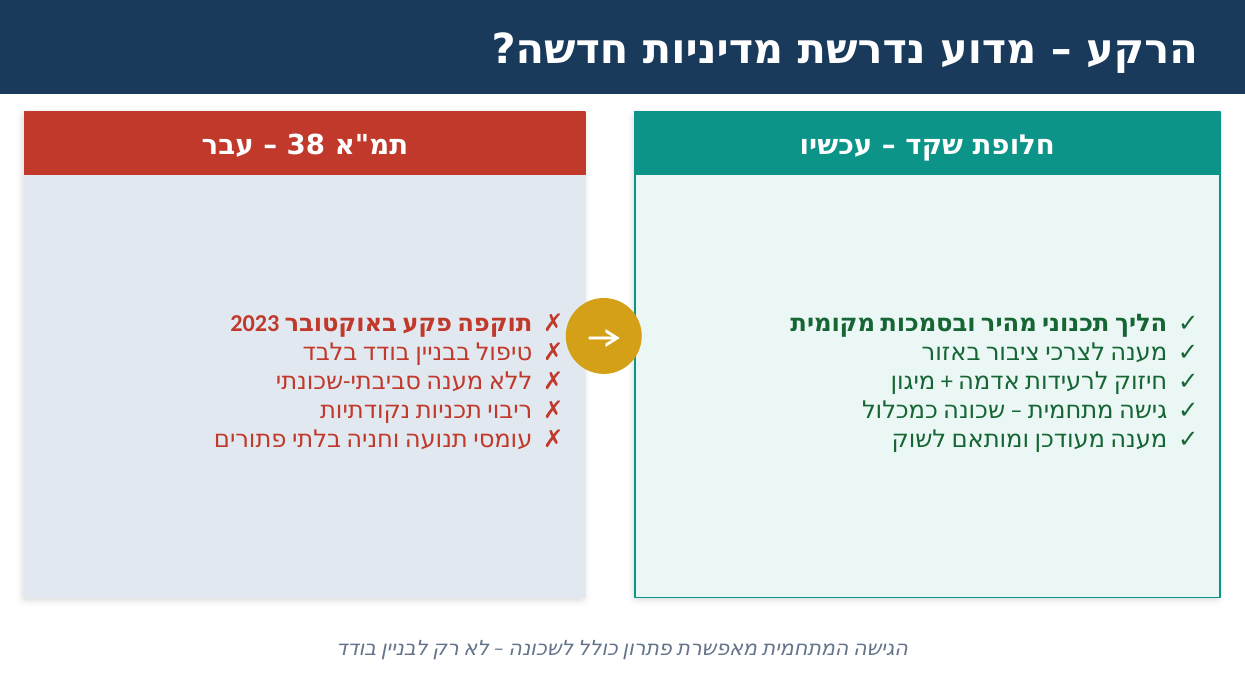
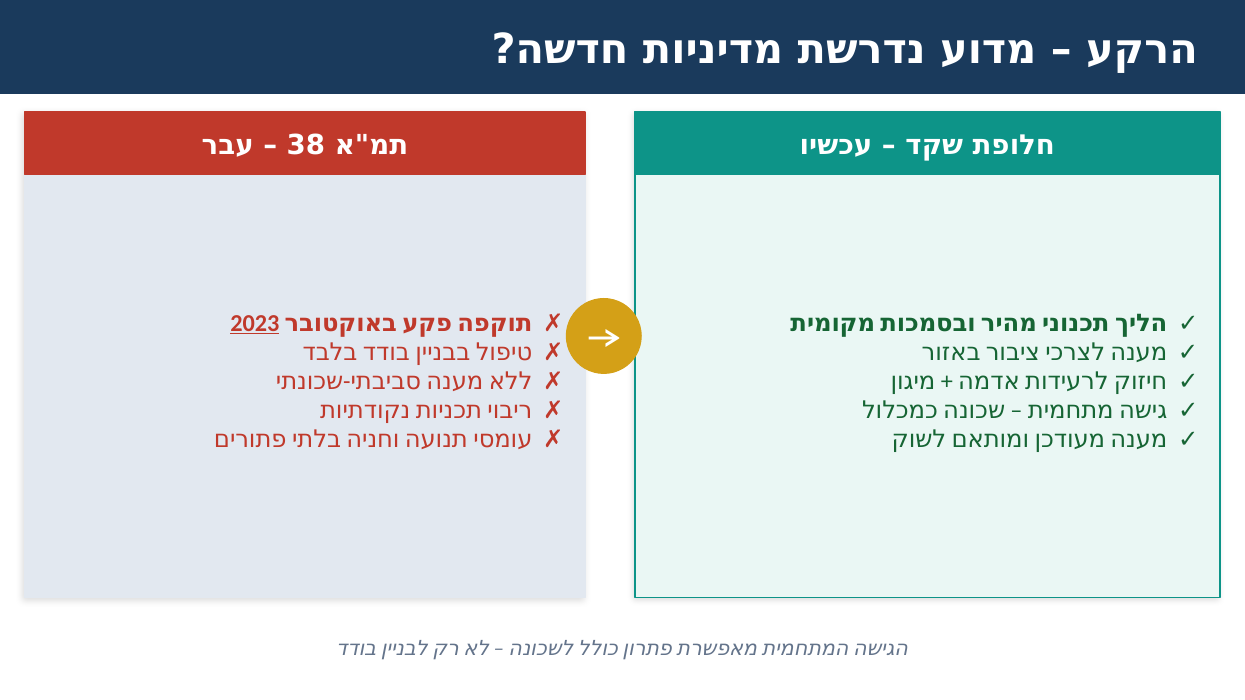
2023 underline: none -> present
